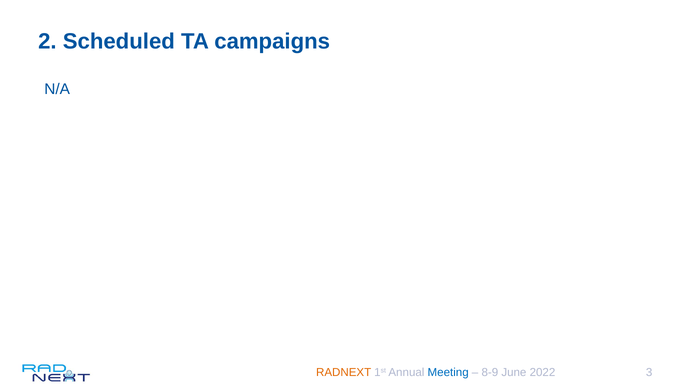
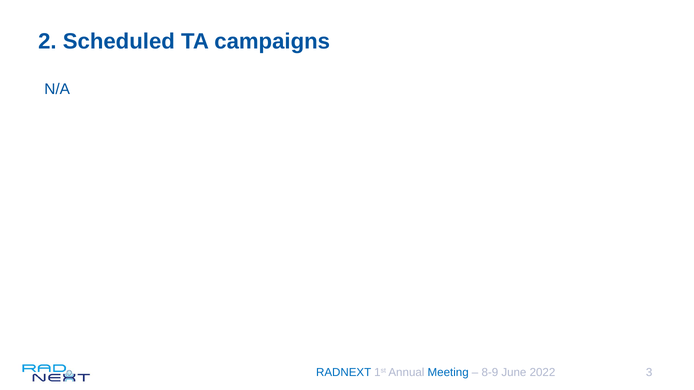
RADNEXT colour: orange -> blue
